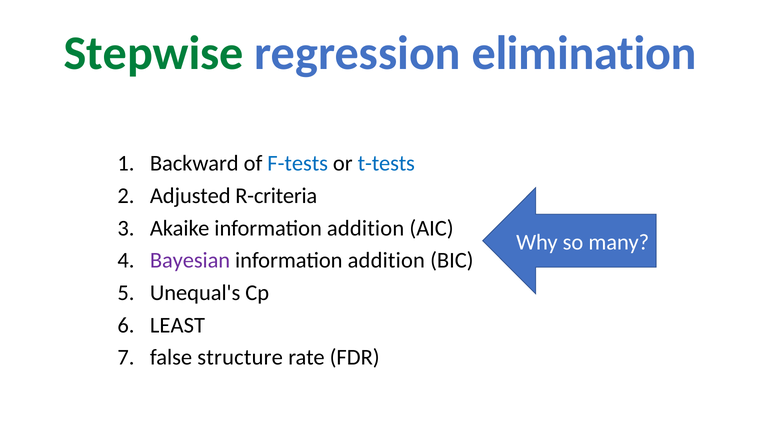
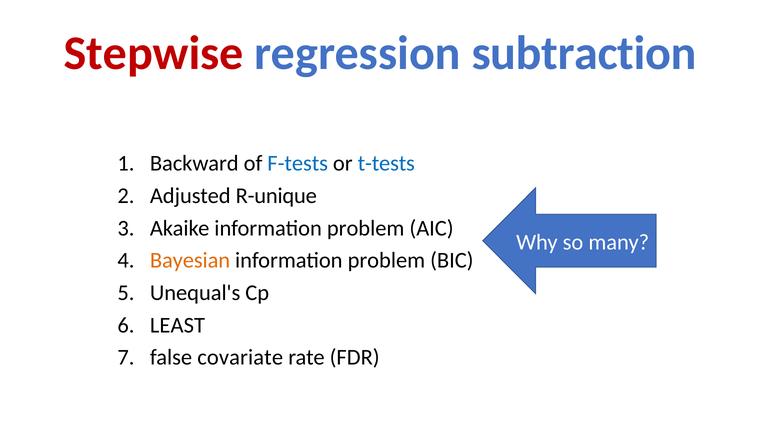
Stepwise colour: green -> red
elimination: elimination -> subtraction
R-criteria: R-criteria -> R-unique
Akaike information addition: addition -> problem
Bayesian colour: purple -> orange
addition at (386, 260): addition -> problem
structure: structure -> covariate
